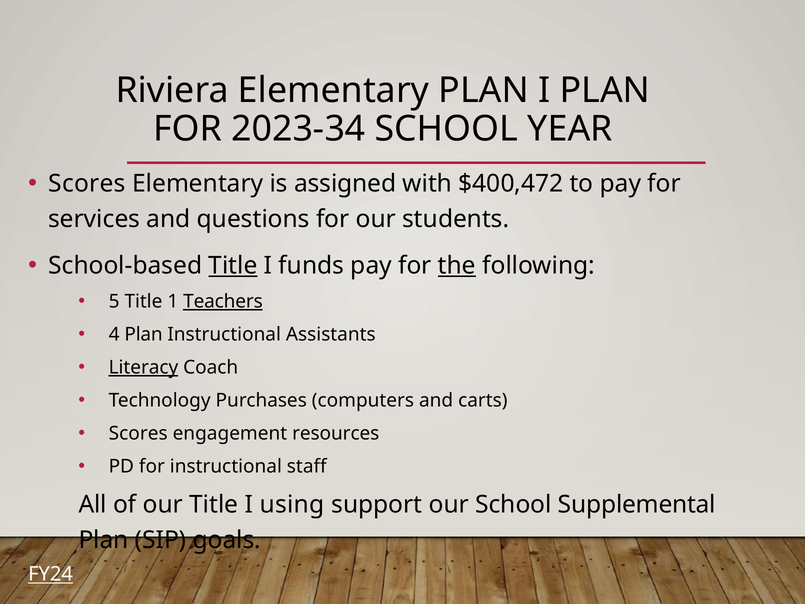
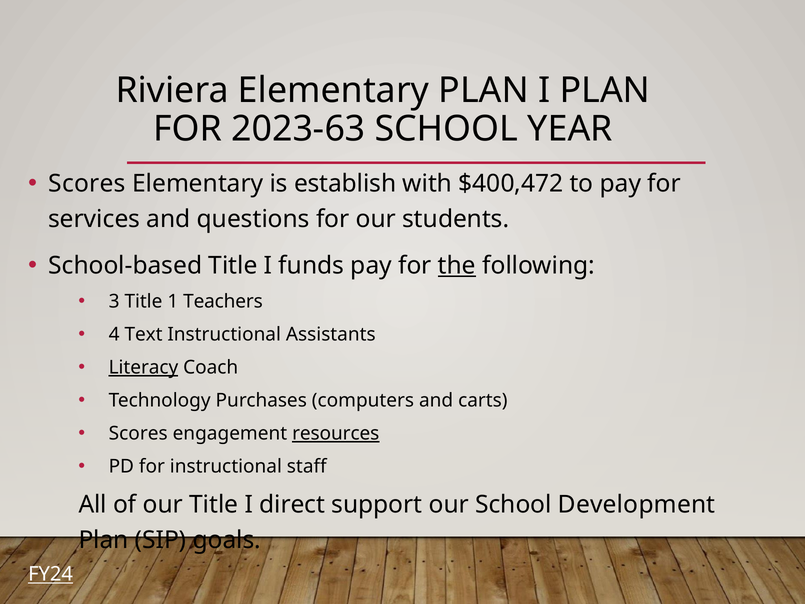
2023-34: 2023-34 -> 2023-63
assigned: assigned -> establish
Title at (233, 266) underline: present -> none
5: 5 -> 3
Teachers underline: present -> none
4 Plan: Plan -> Text
resources underline: none -> present
using: using -> direct
Supplemental: Supplemental -> Development
